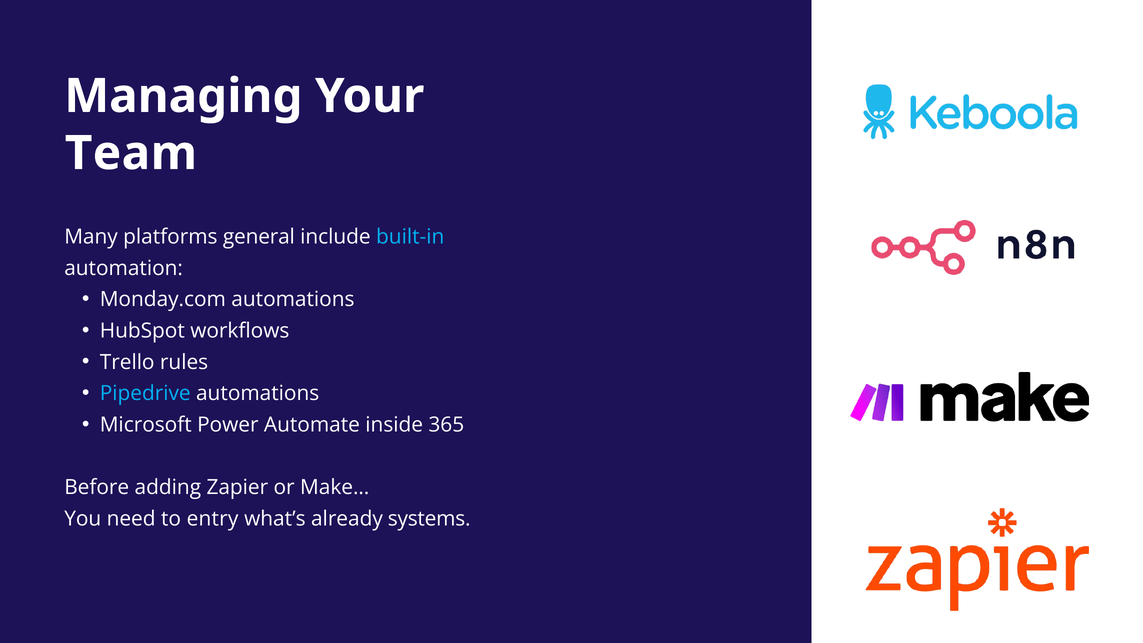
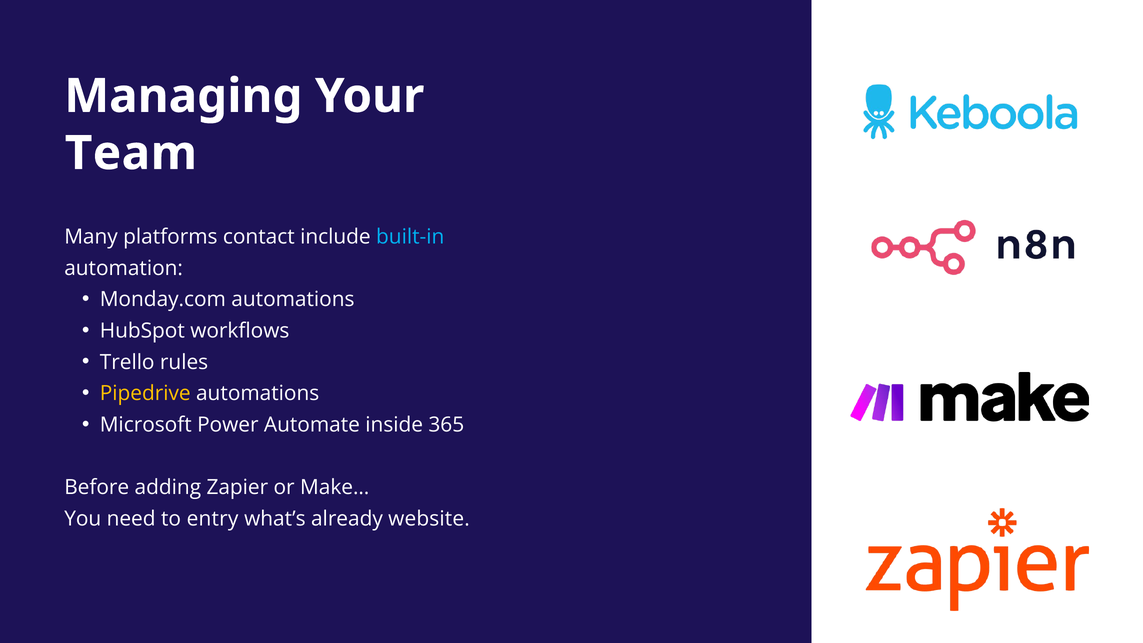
general: general -> contact
Pipedrive colour: light blue -> yellow
systems: systems -> website
